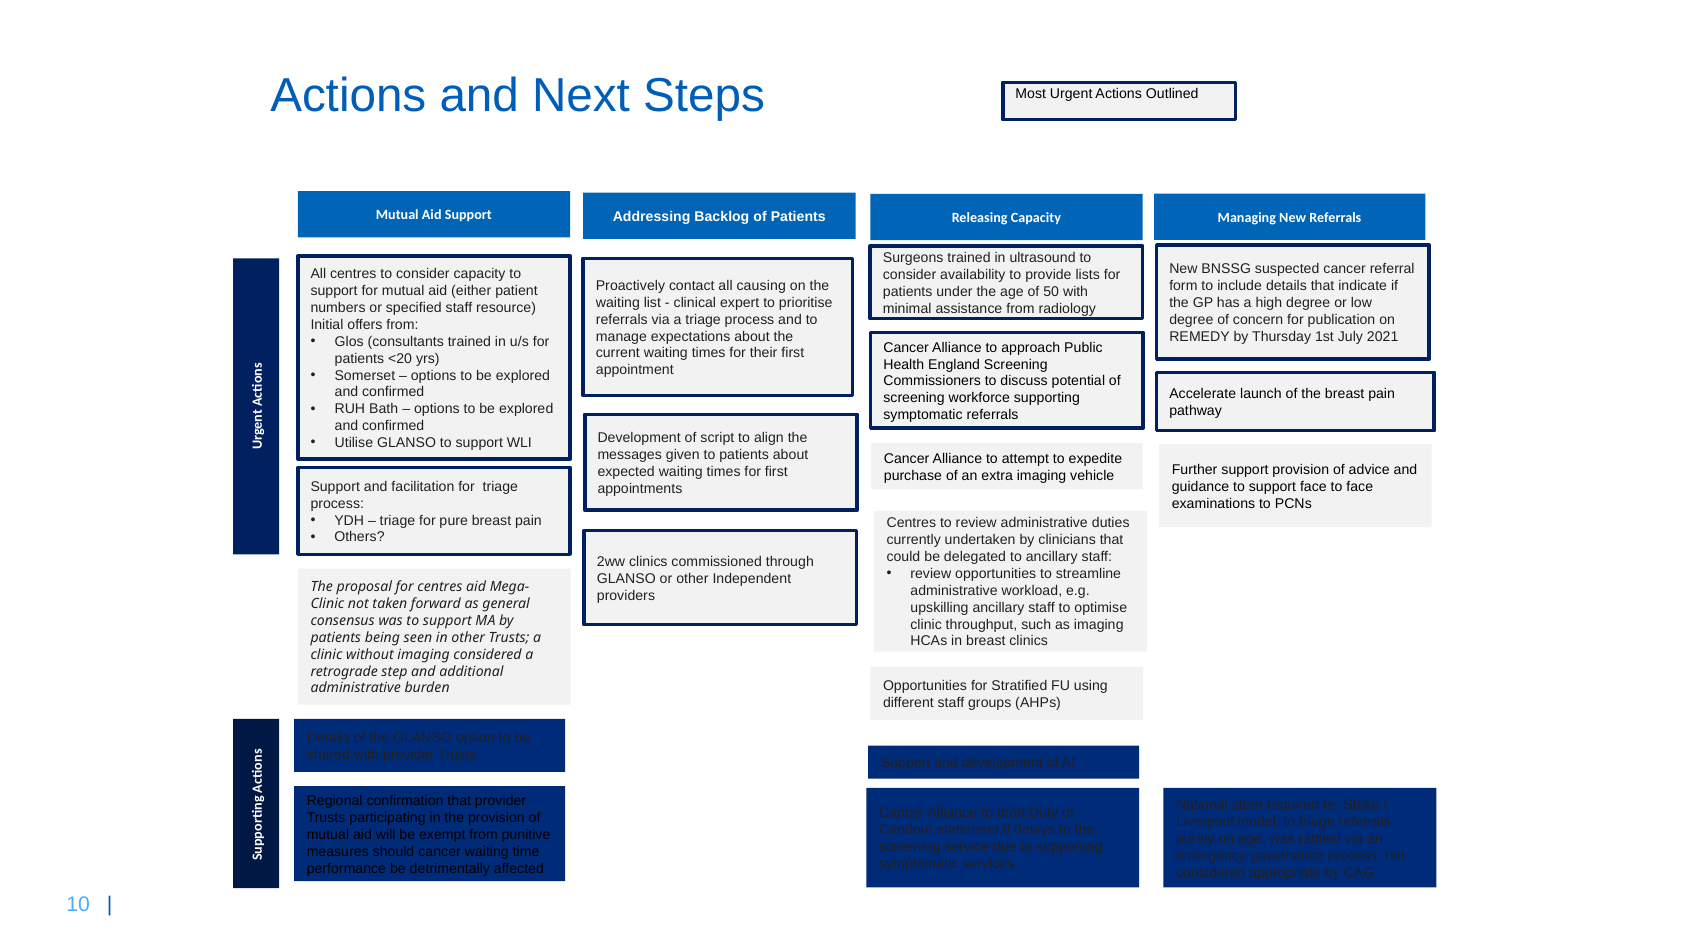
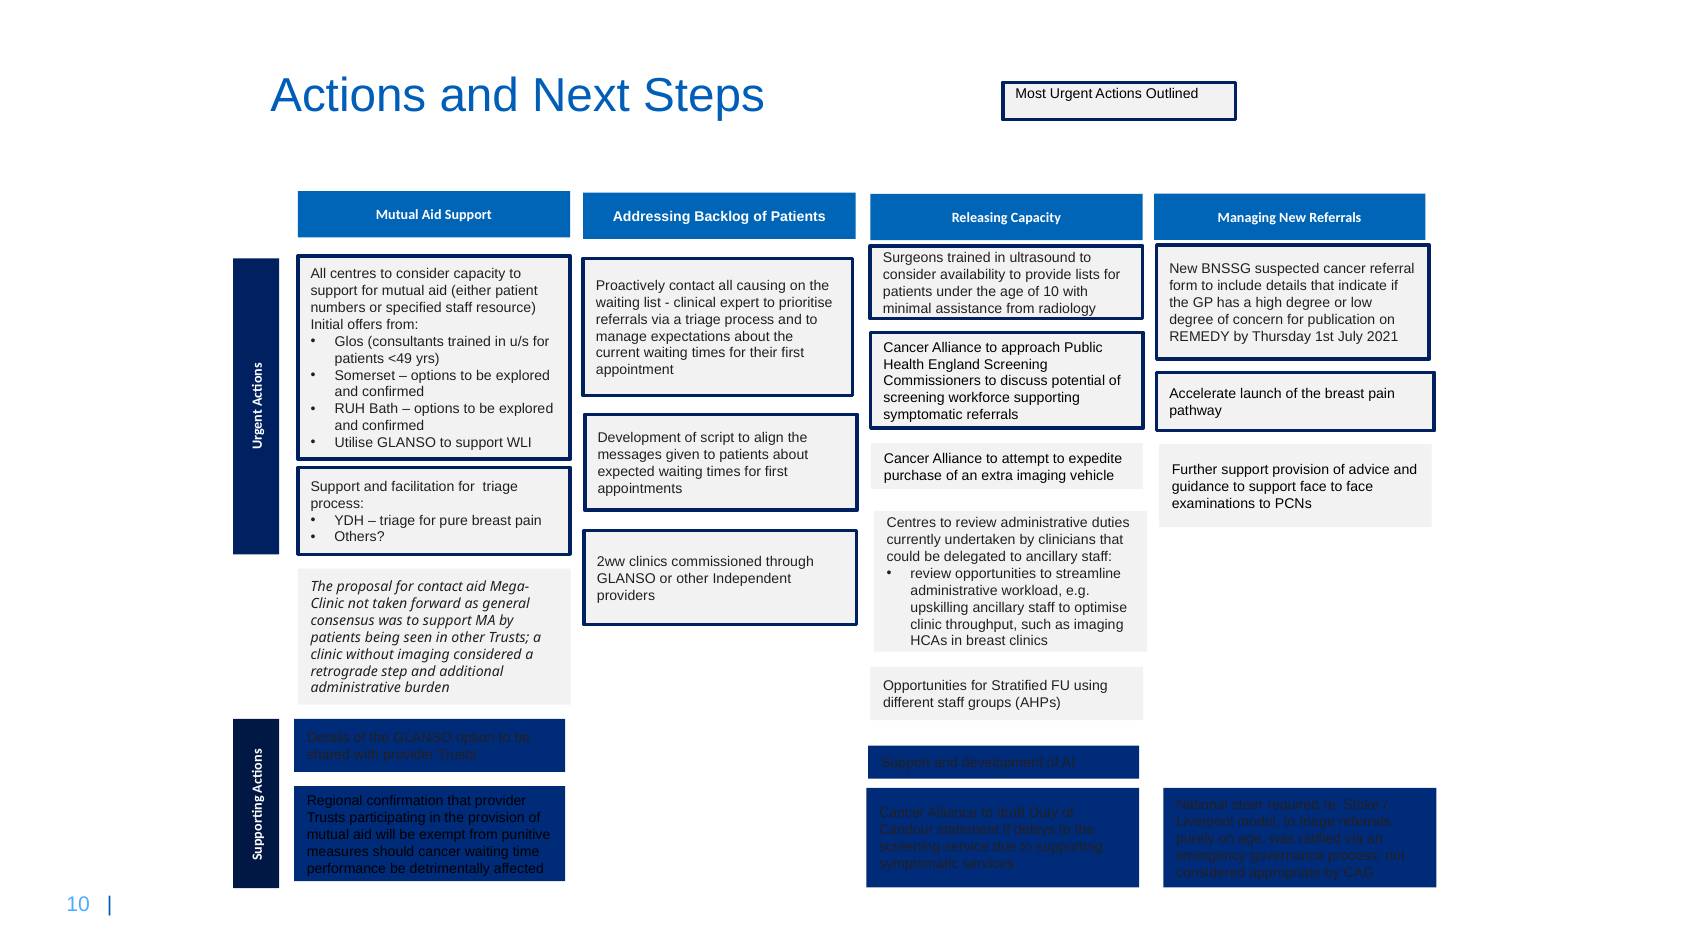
of 50: 50 -> 10
<20: <20 -> <49
for centres: centres -> contact
